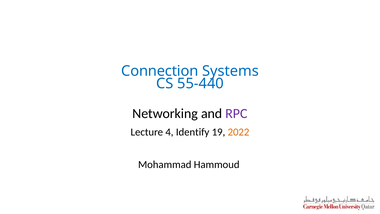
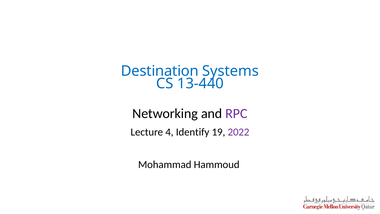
Connection: Connection -> Destination
55-440: 55-440 -> 13-440
2022 colour: orange -> purple
